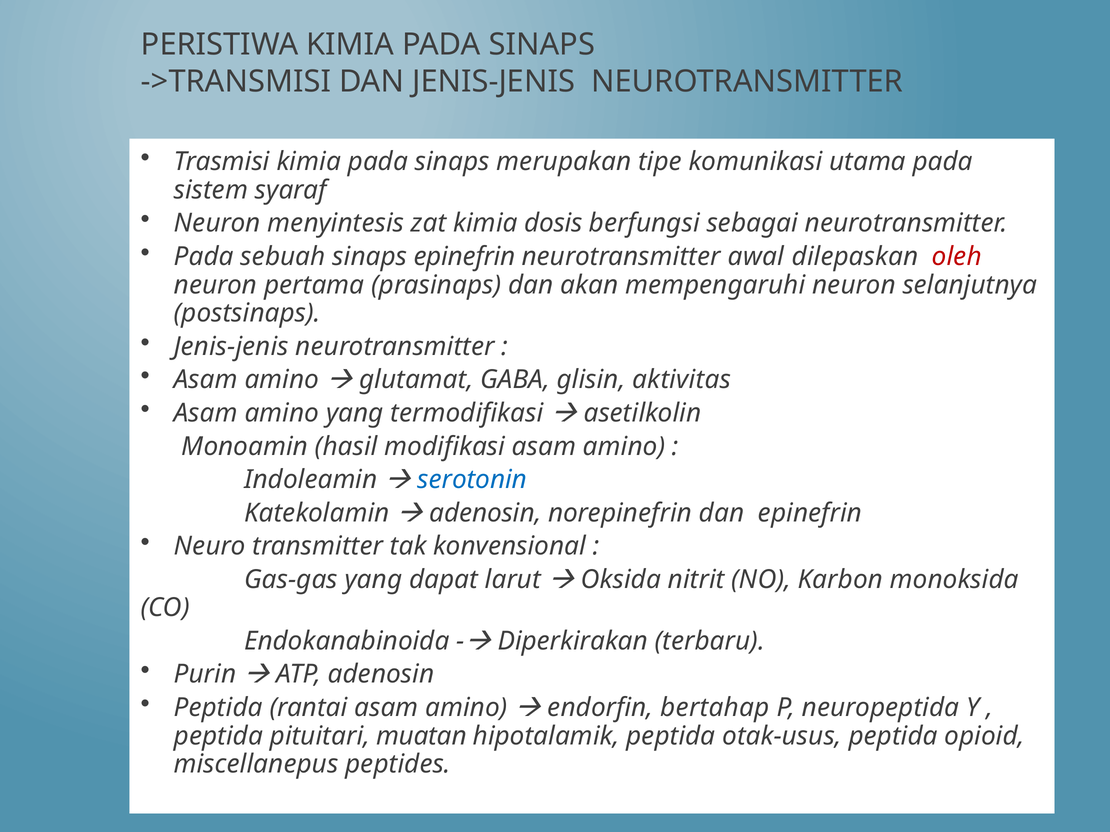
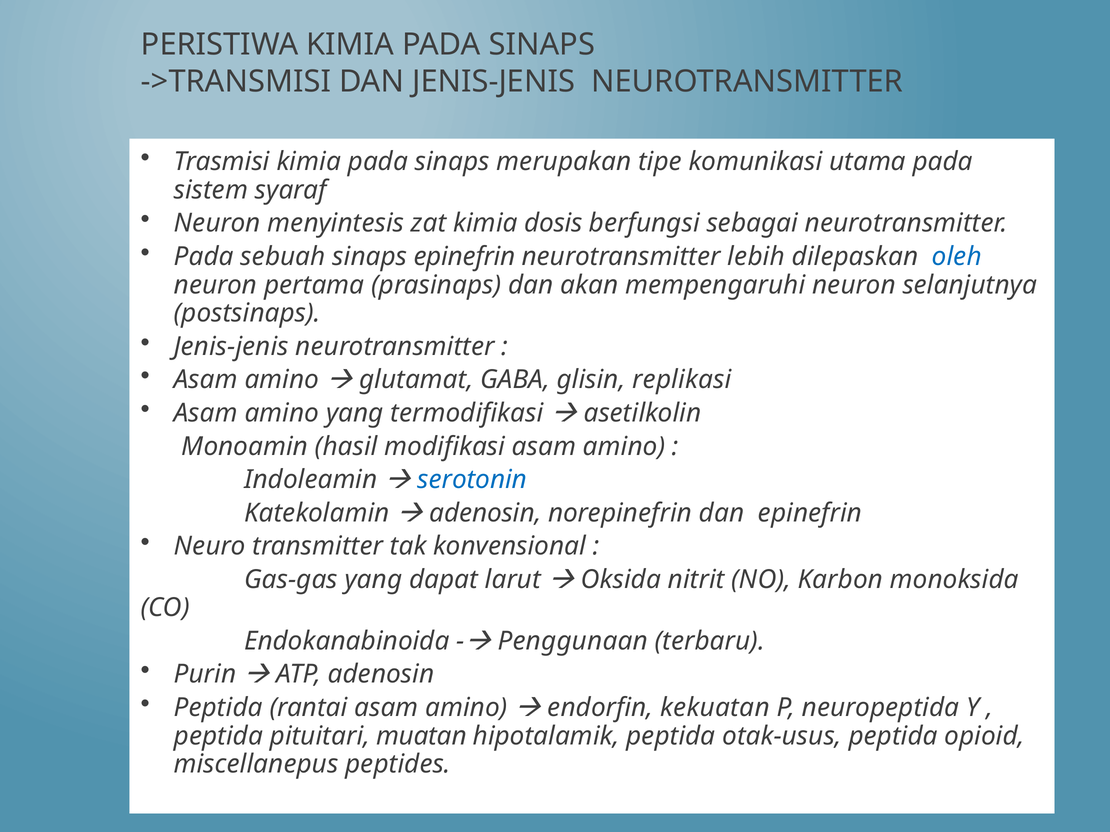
awal: awal -> lebih
oleh colour: red -> blue
aktivitas: aktivitas -> replikasi
Diperkirakan: Diperkirakan -> Penggunaan
bertahap: bertahap -> kekuatan
